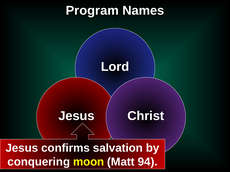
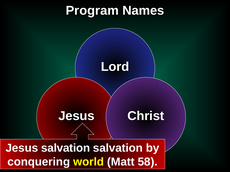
Jesus confirms: confirms -> salvation
moon: moon -> world
94: 94 -> 58
